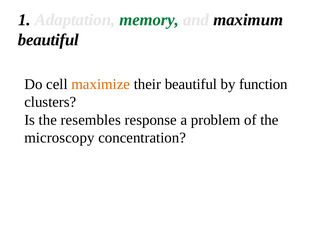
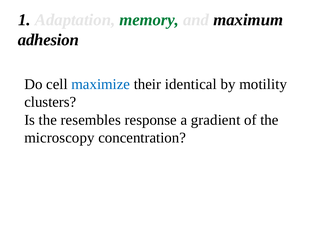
beautiful at (48, 40): beautiful -> adhesion
maximize colour: orange -> blue
their beautiful: beautiful -> identical
function: function -> motility
problem: problem -> gradient
